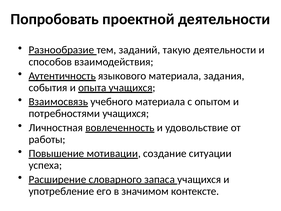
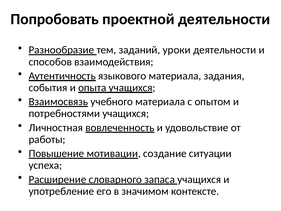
такую: такую -> уроки
